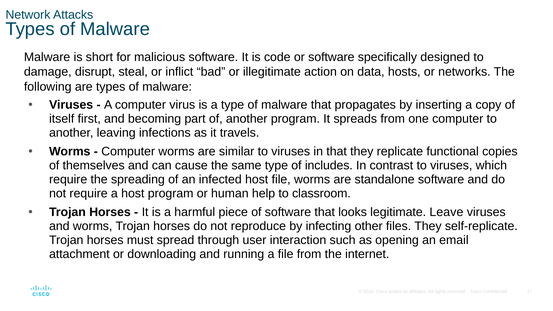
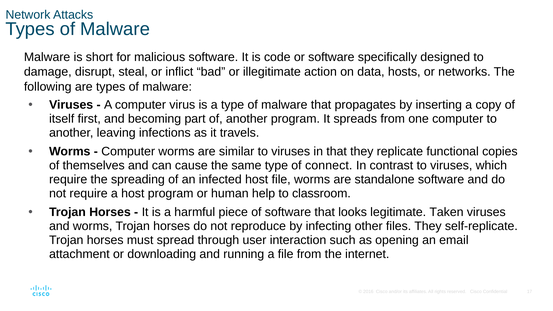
includes: includes -> connect
Leave: Leave -> Taken
